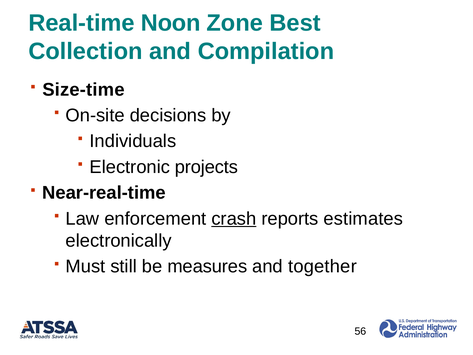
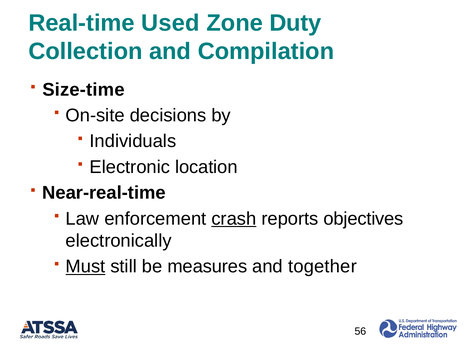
Noon: Noon -> Used
Best: Best -> Duty
projects: projects -> location
estimates: estimates -> objectives
Must underline: none -> present
